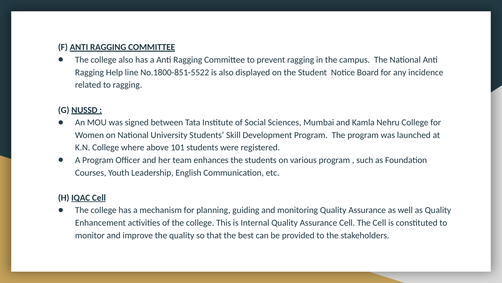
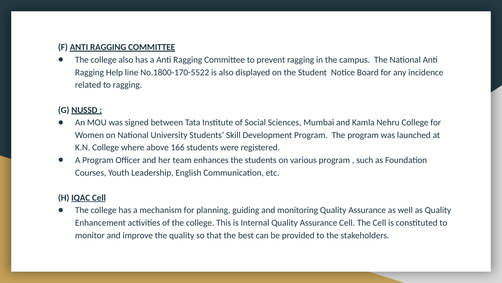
No.1800-851-5522: No.1800-851-5522 -> No.1800-170-5522
101: 101 -> 166
